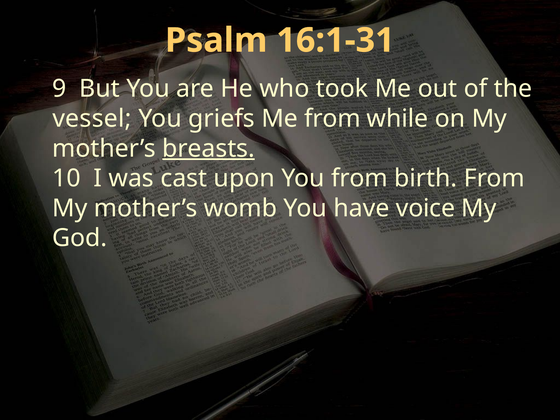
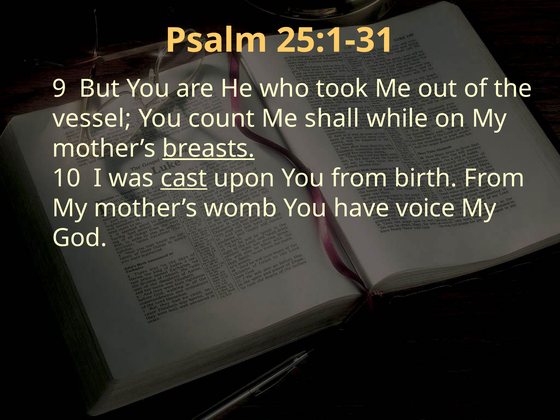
16:1-31: 16:1-31 -> 25:1-31
griefs: griefs -> count
Me from: from -> shall
cast underline: none -> present
